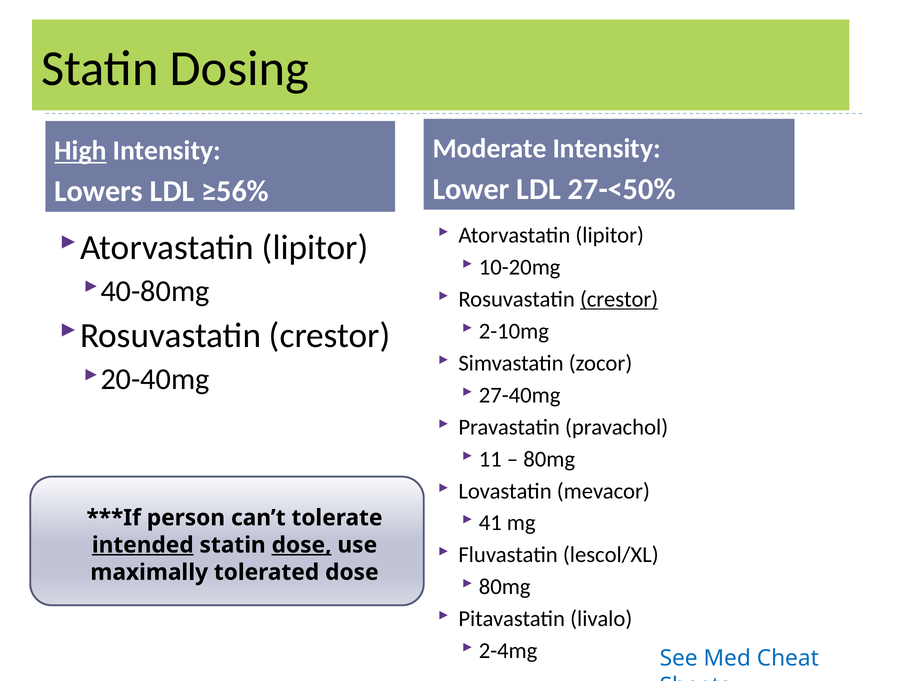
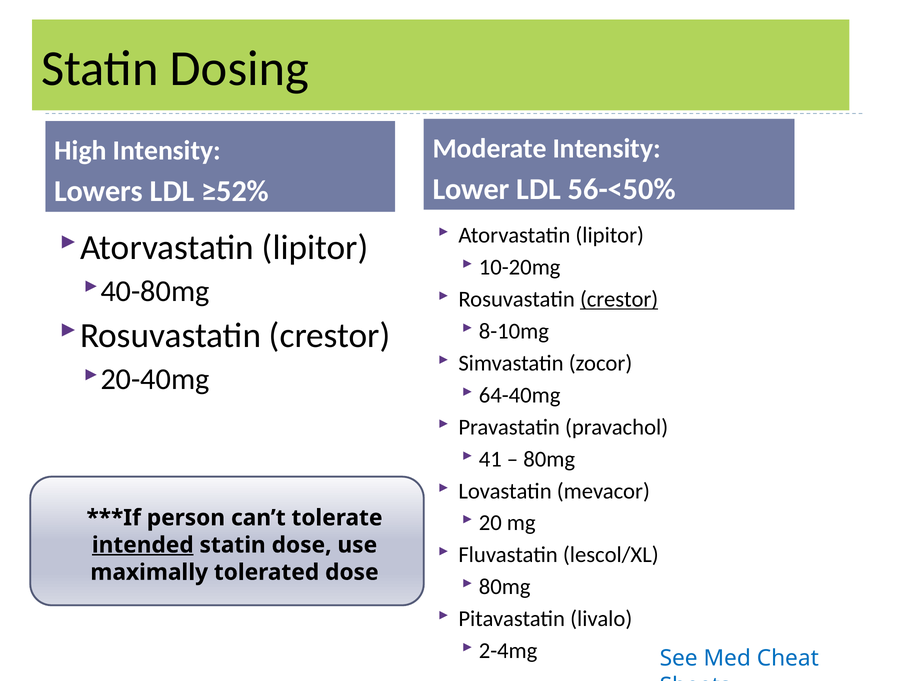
High underline: present -> none
27-<50%: 27-<50% -> 56-<50%
≥56%: ≥56% -> ≥52%
2-10mg: 2-10mg -> 8-10mg
27-40mg: 27-40mg -> 64-40mg
11: 11 -> 41
41: 41 -> 20
dose at (302, 545) underline: present -> none
